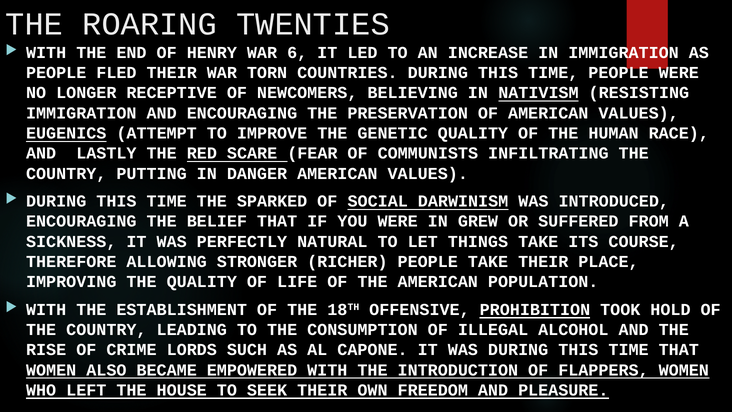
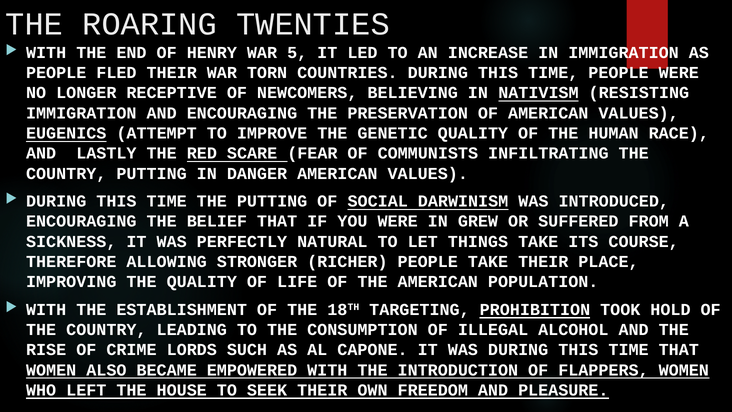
6: 6 -> 5
THE SPARKED: SPARKED -> PUTTING
OFFENSIVE: OFFENSIVE -> TARGETING
